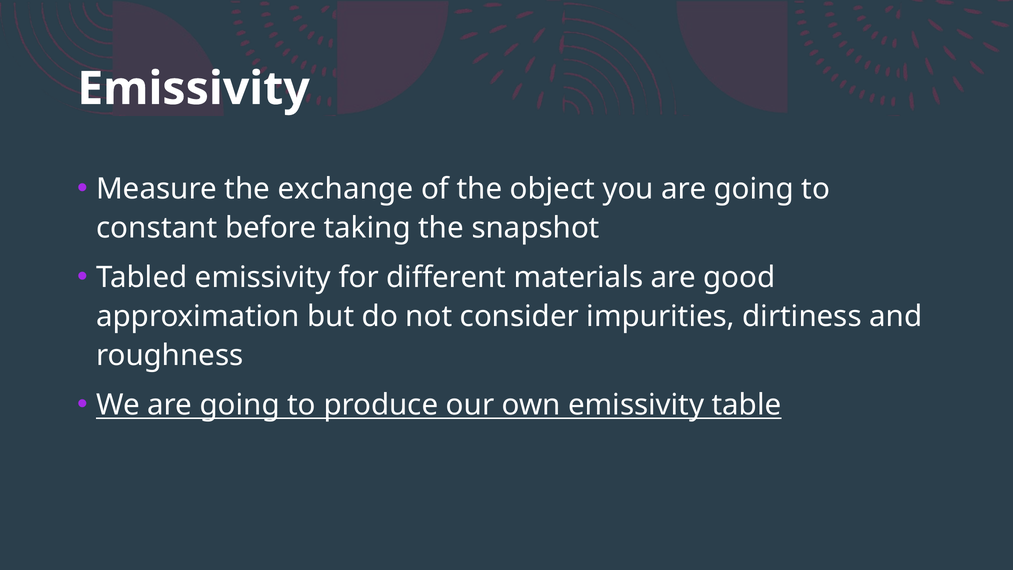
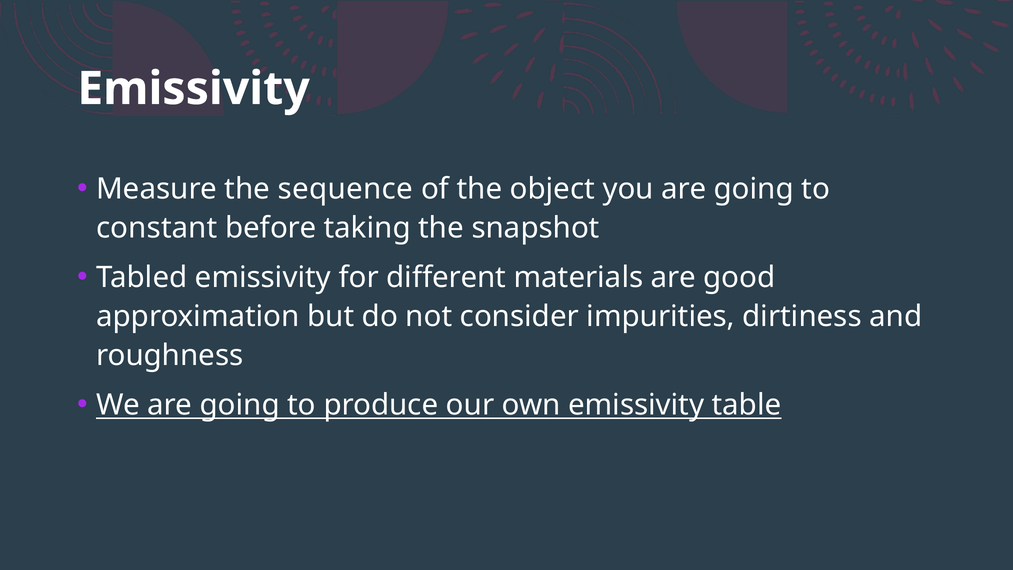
exchange: exchange -> sequence
